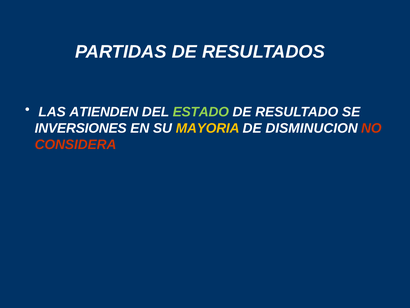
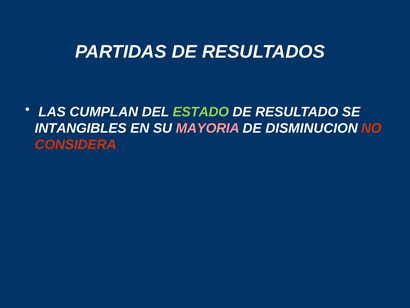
ATIENDEN: ATIENDEN -> CUMPLAN
INVERSIONES: INVERSIONES -> INTANGIBLES
MAYORIA colour: yellow -> pink
